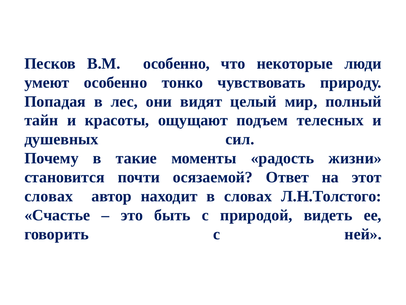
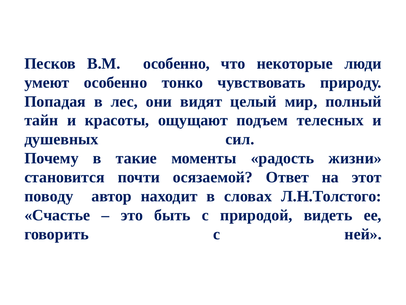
словах at (49, 196): словах -> поводу
